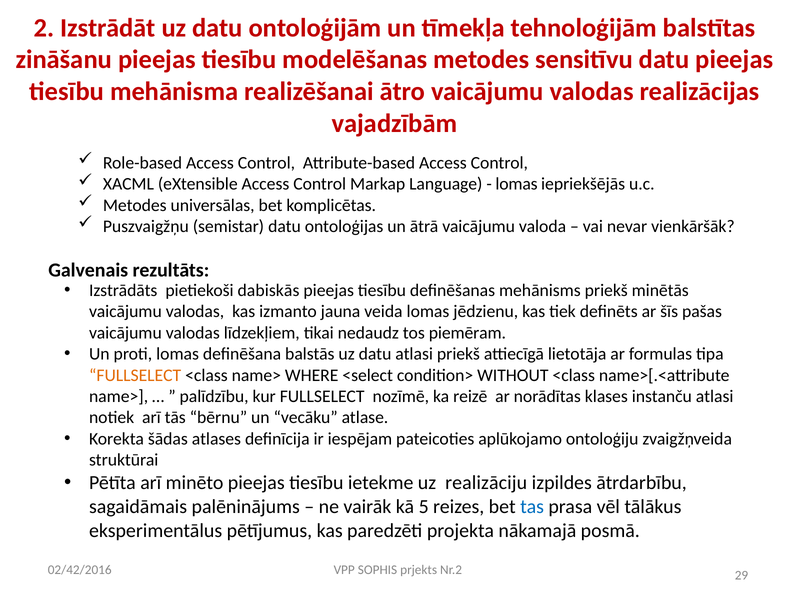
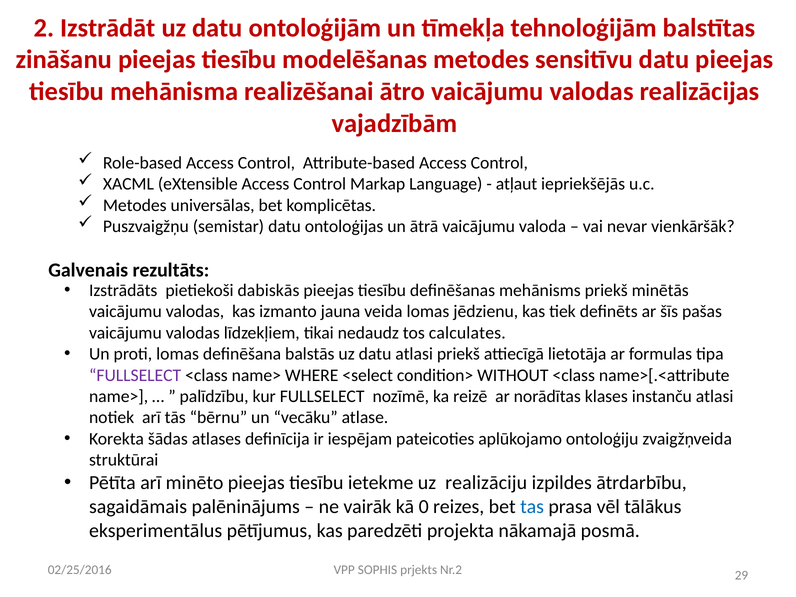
lomas at (517, 184): lomas -> atļaut
piemēram: piemēram -> calculates
FULLSELECT at (135, 375) colour: orange -> purple
5: 5 -> 0
02/42/2016: 02/42/2016 -> 02/25/2016
